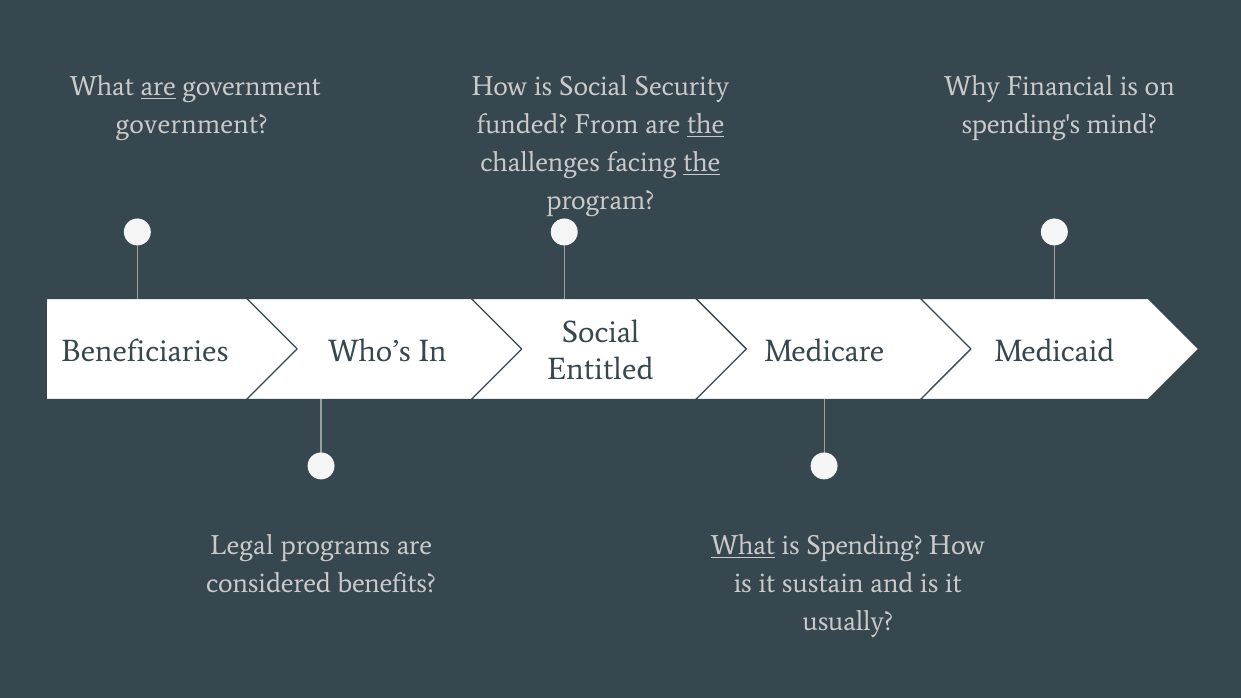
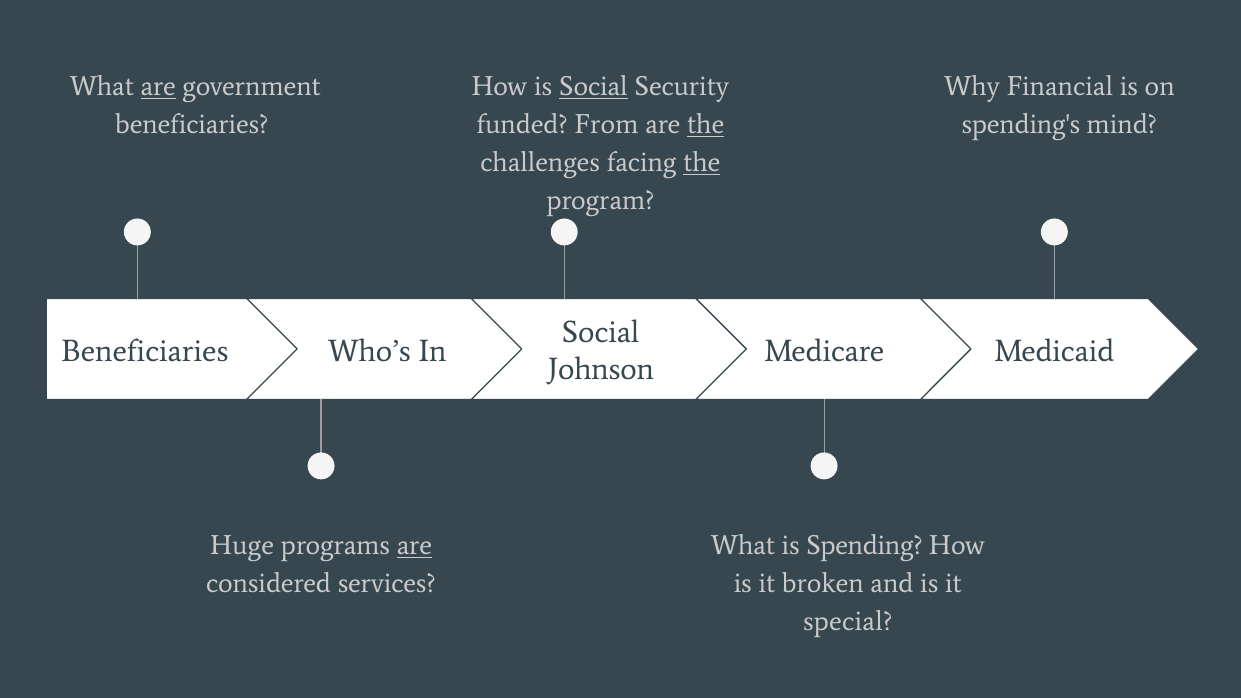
Social at (593, 87) underline: none -> present
government at (192, 125): government -> beneficiaries
Entitled: Entitled -> Johnson
Legal: Legal -> Huge
are at (414, 546) underline: none -> present
What at (743, 546) underline: present -> none
benefits: benefits -> services
sustain: sustain -> broken
usually: usually -> special
